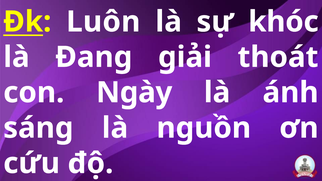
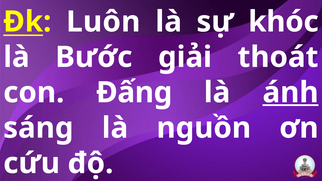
Đang: Đang -> Bước
Ngày: Ngày -> Đấng
ánh underline: none -> present
